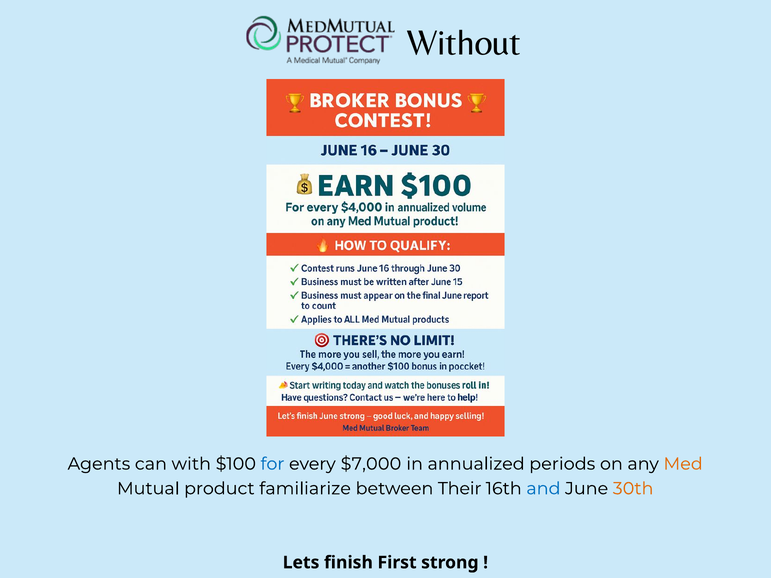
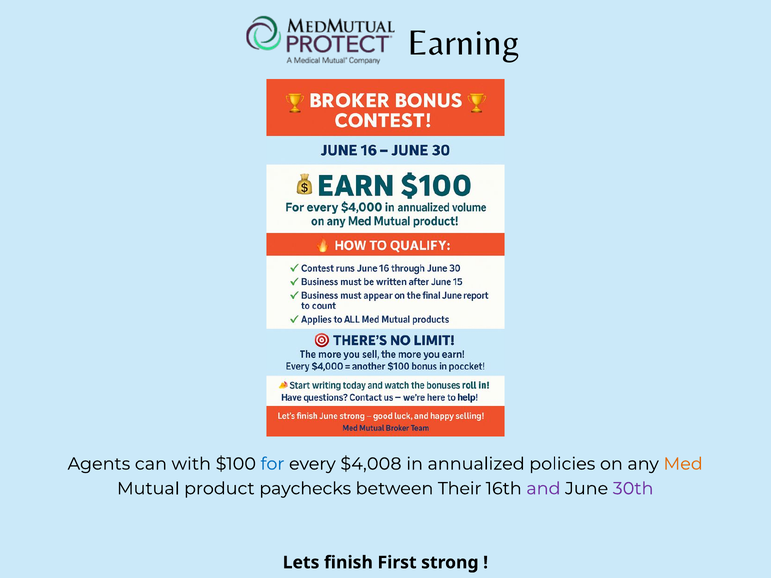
Without: Without -> Earning
$7,000: $7,000 -> $4,008
periods: periods -> policies
familiarize: familiarize -> paychecks
and colour: blue -> purple
30th colour: orange -> purple
